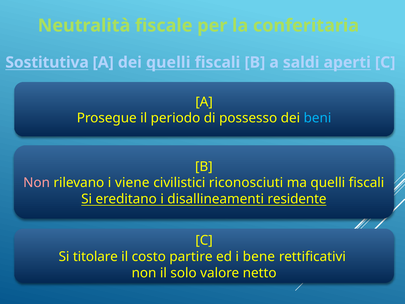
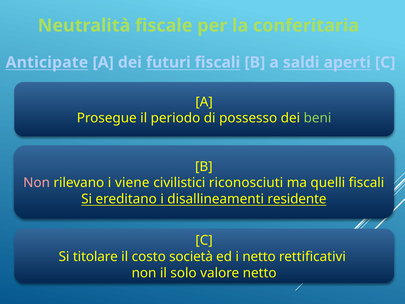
Sostitutiva: Sostitutiva -> Anticipate
dei quelli: quelli -> futuri
beni colour: light blue -> light green
partire: partire -> società
i bene: bene -> netto
